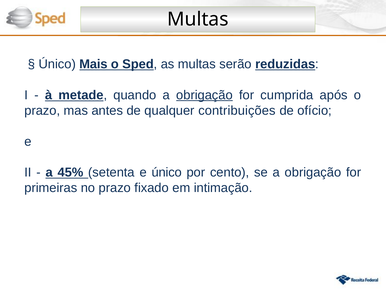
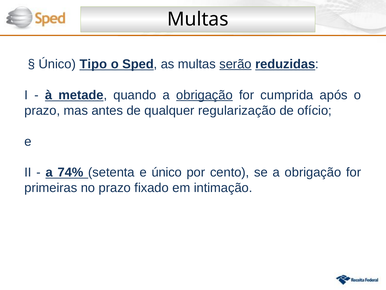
Mais: Mais -> Tipo
serão underline: none -> present
contribuições: contribuições -> regularização
45%: 45% -> 74%
